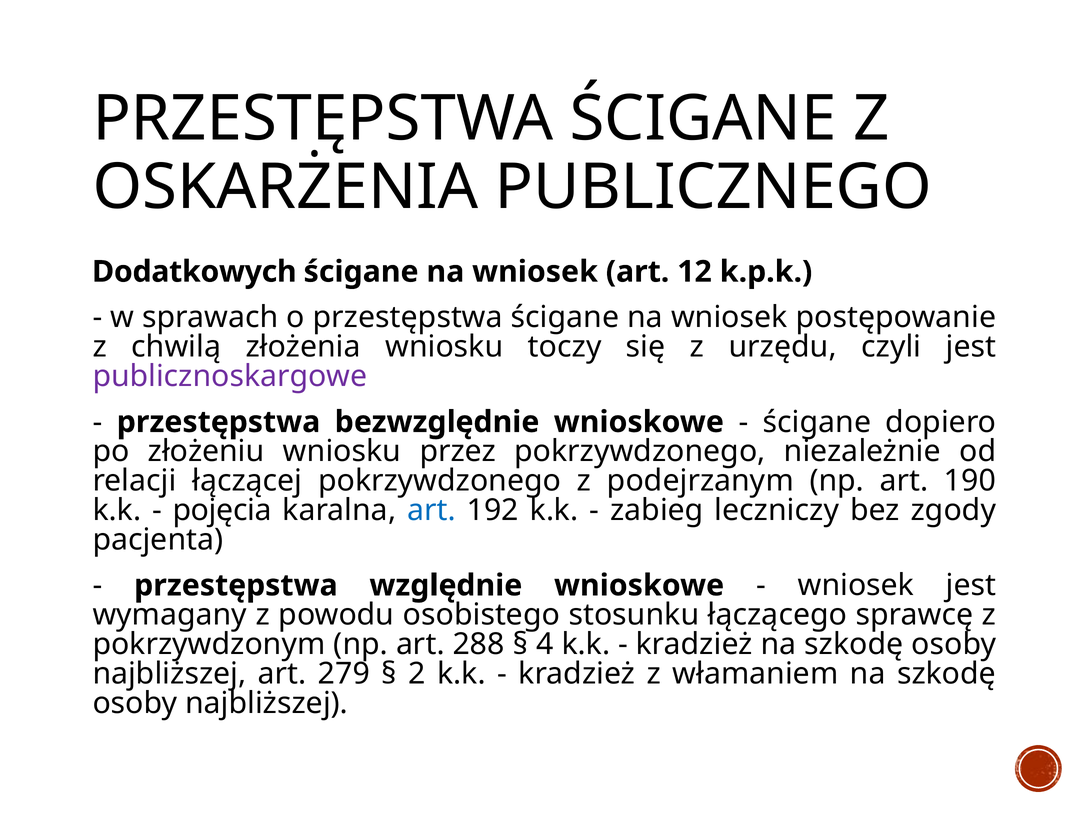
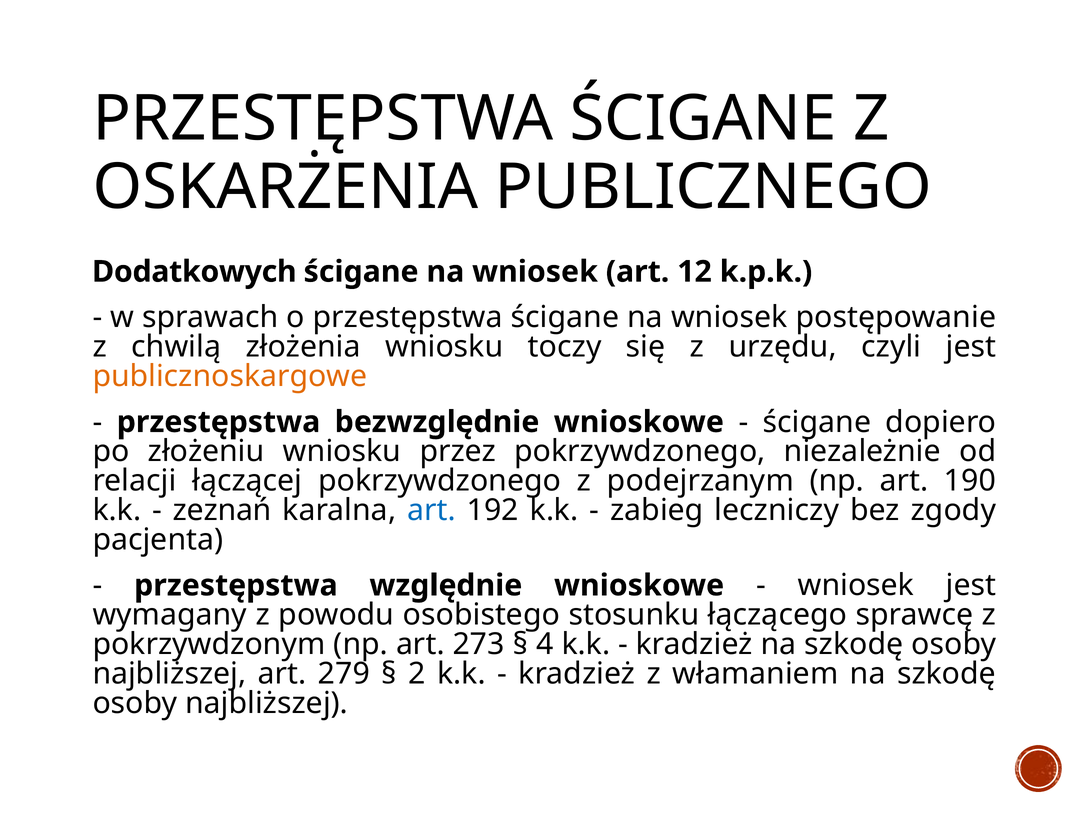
publicznoskargowe colour: purple -> orange
pojęcia: pojęcia -> zeznań
288: 288 -> 273
